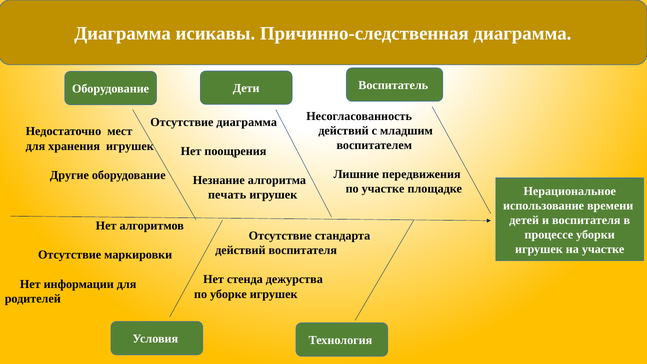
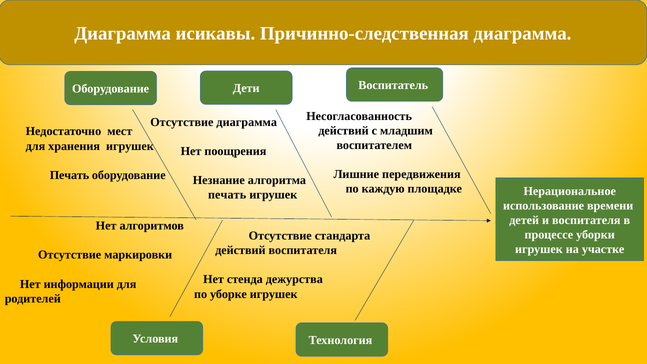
Другие at (69, 175): Другие -> Печать
по участке: участке -> каждую
